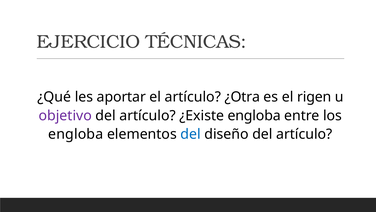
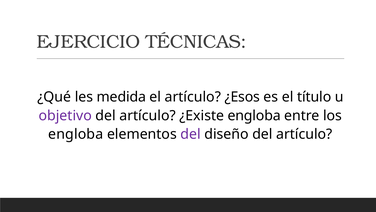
aportar: aportar -> medida
¿Otra: ¿Otra -> ¿Esos
rigen: rigen -> título
del at (191, 134) colour: blue -> purple
